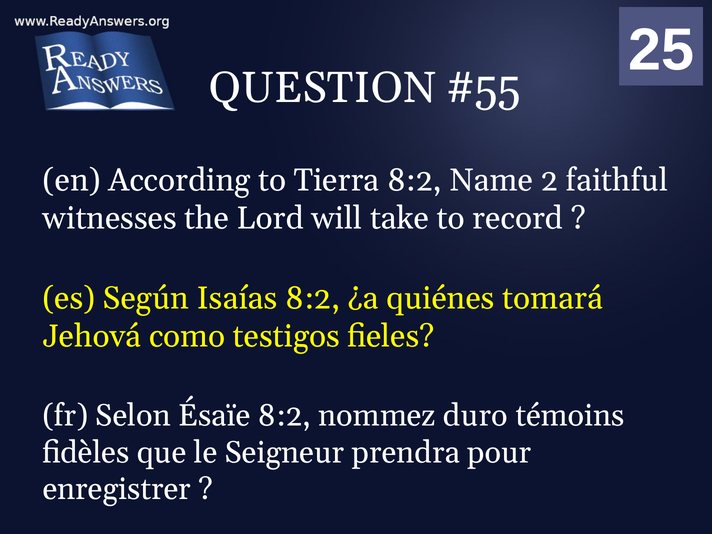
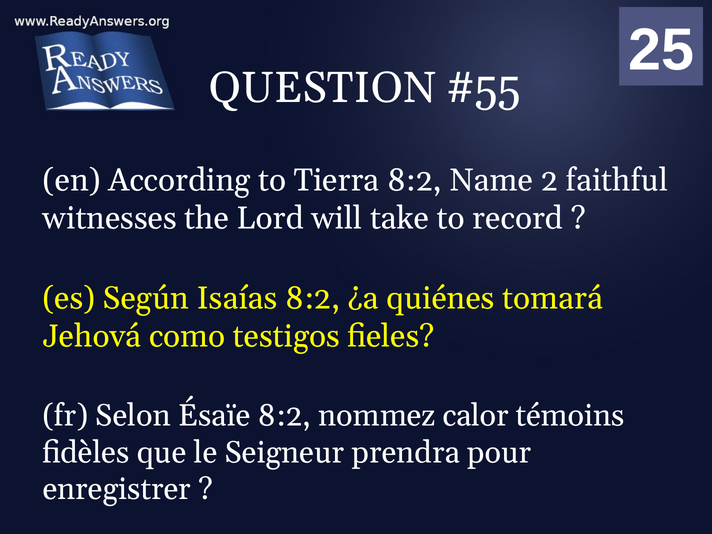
duro: duro -> calor
